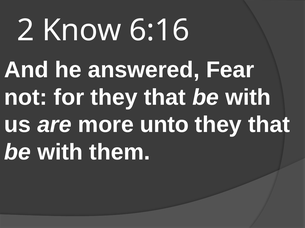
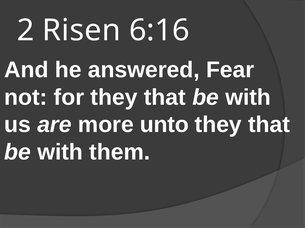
Know: Know -> Risen
